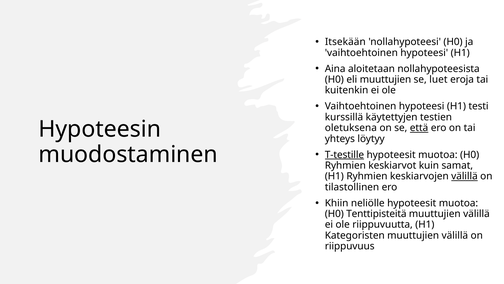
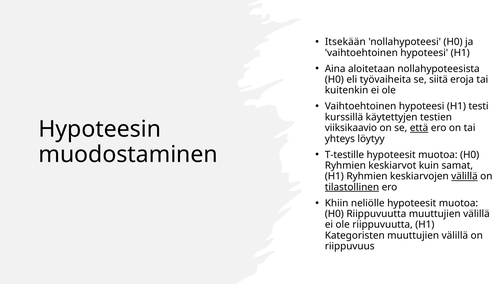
eli muuttujien: muuttujien -> työvaiheita
luet: luet -> siitä
oletuksena: oletuksena -> viiksikaavio
T-testille underline: present -> none
tilastollinen underline: none -> present
H0 Tenttipisteitä: Tenttipisteitä -> Riippuvuutta
